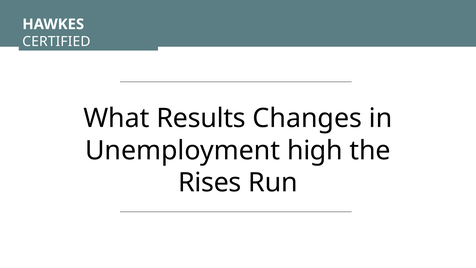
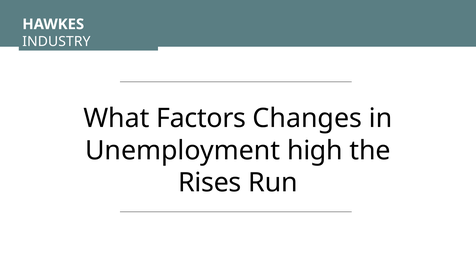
CERTIFIED: CERTIFIED -> INDUSTRY
Results: Results -> Factors
